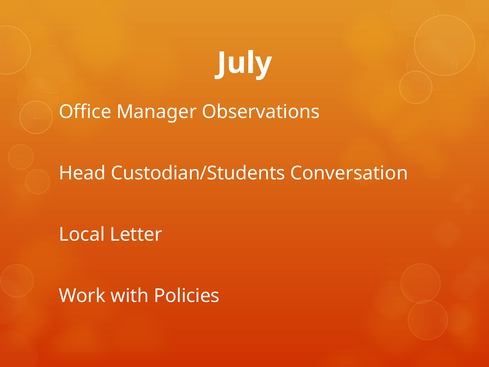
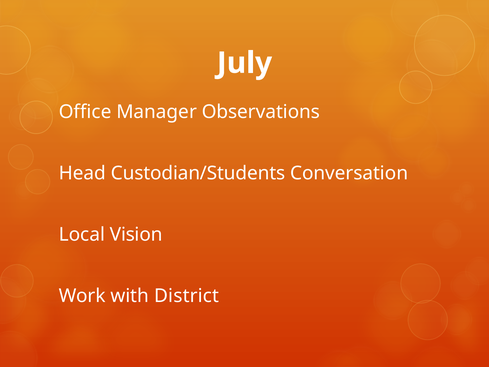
Letter: Letter -> Vision
Policies: Policies -> District
